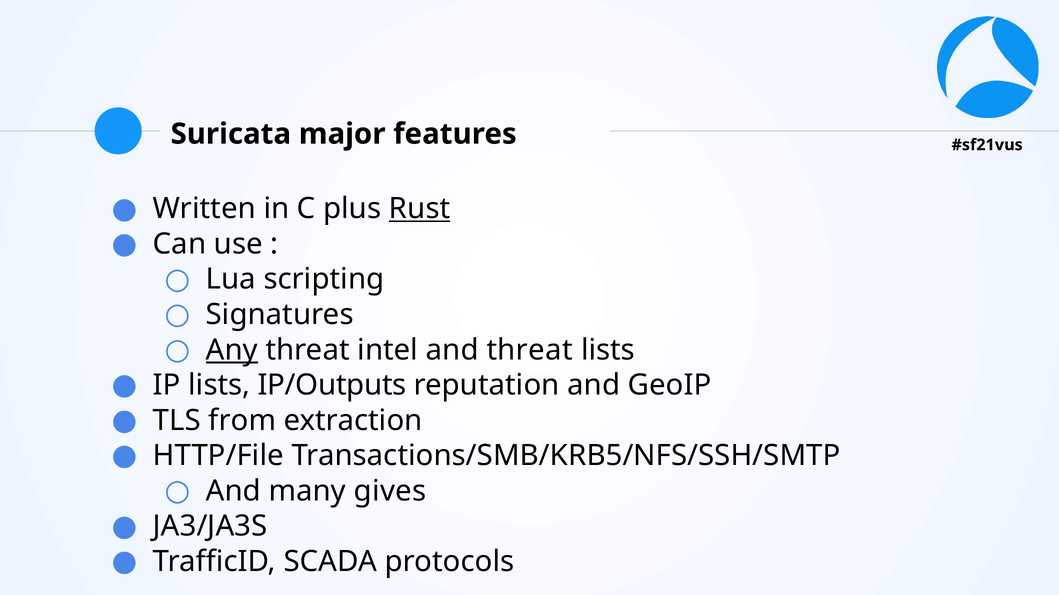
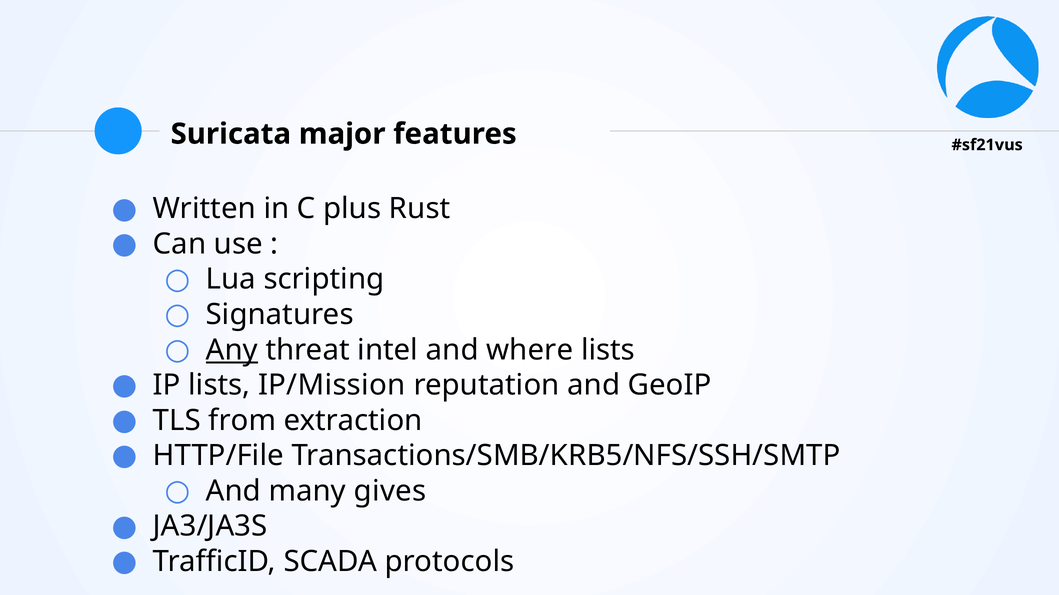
Rust underline: present -> none
and threat: threat -> where
IP/Outputs: IP/Outputs -> IP/Mission
